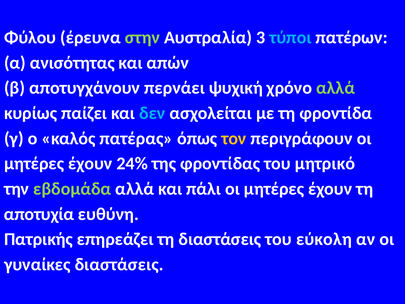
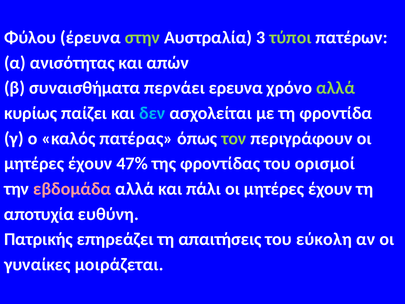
τύποι colour: light blue -> light green
αποτυγχάνουν: αποτυγχάνουν -> συναισθήματα
ψυχική: ψυχική -> ερευνα
τον colour: yellow -> light green
24%: 24% -> 47%
μητρικό: μητρικό -> ορισμοί
εβδομάδα colour: light green -> pink
τη διαστάσεις: διαστάσεις -> απαιτήσεις
γυναίκες διαστάσεις: διαστάσεις -> μοιράζεται
